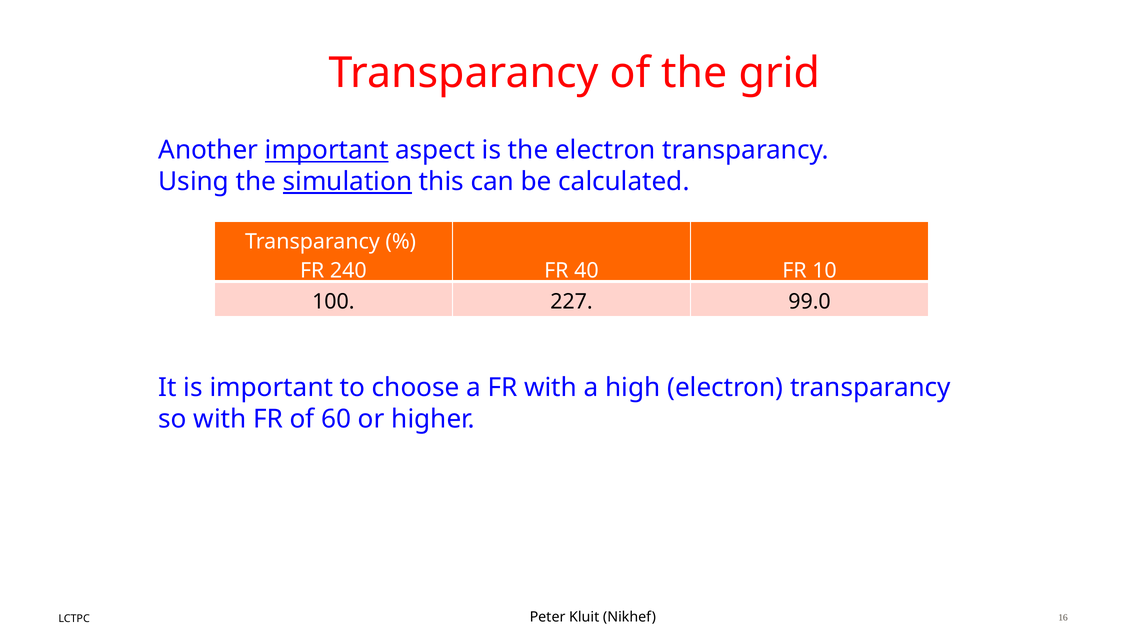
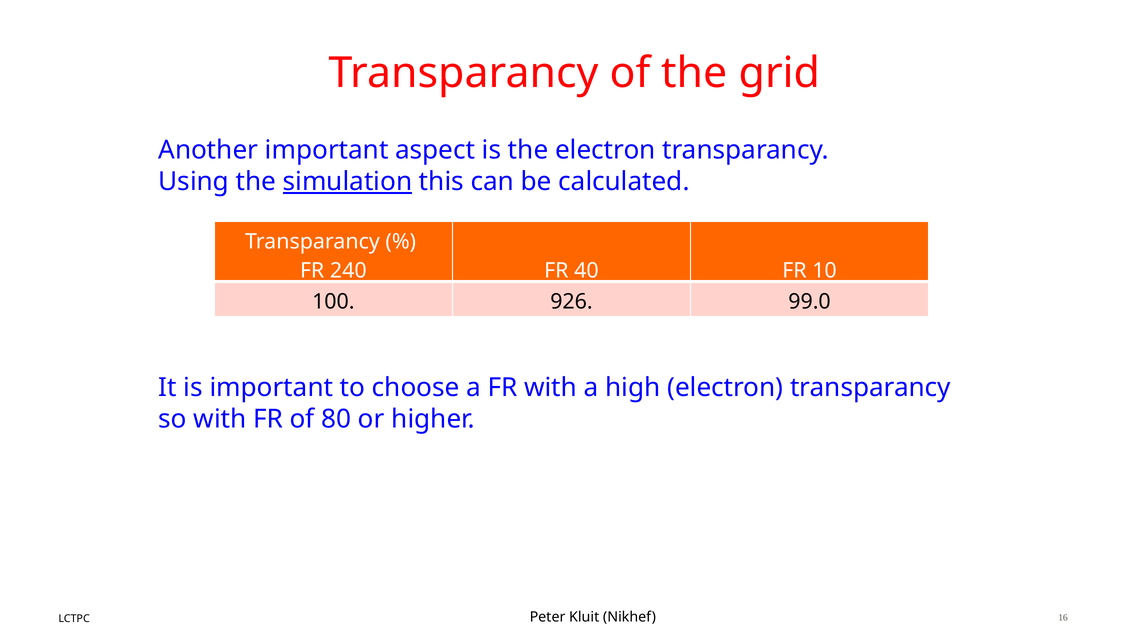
important at (327, 150) underline: present -> none
227: 227 -> 926
60: 60 -> 80
